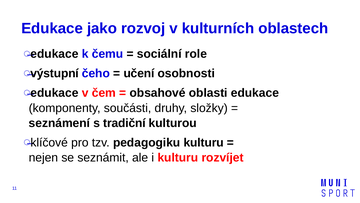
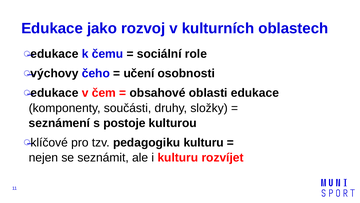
výstupní: výstupní -> výchovy
tradiční: tradiční -> postoje
